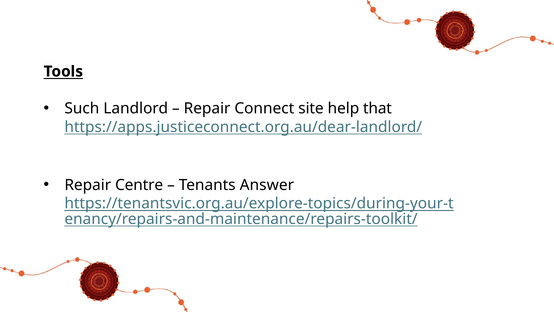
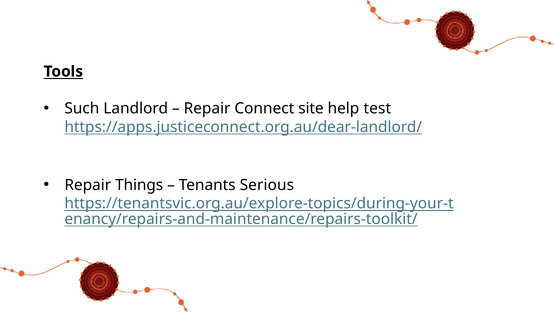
that: that -> test
Centre: Centre -> Things
Answer: Answer -> Serious
